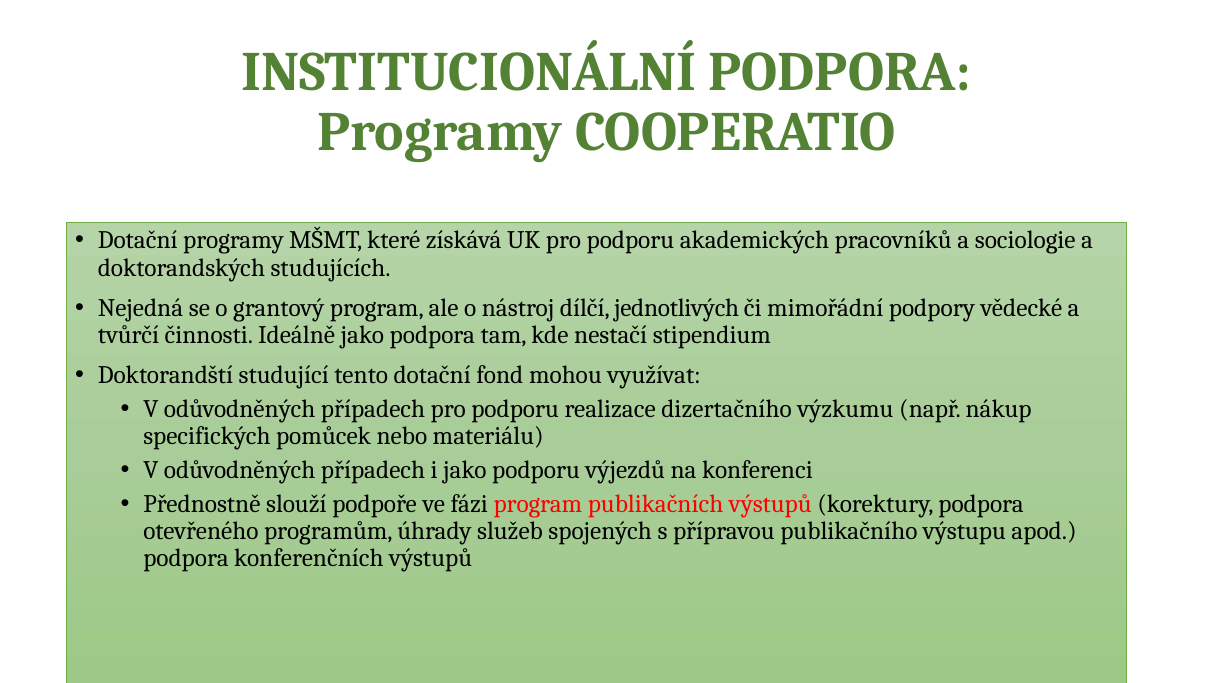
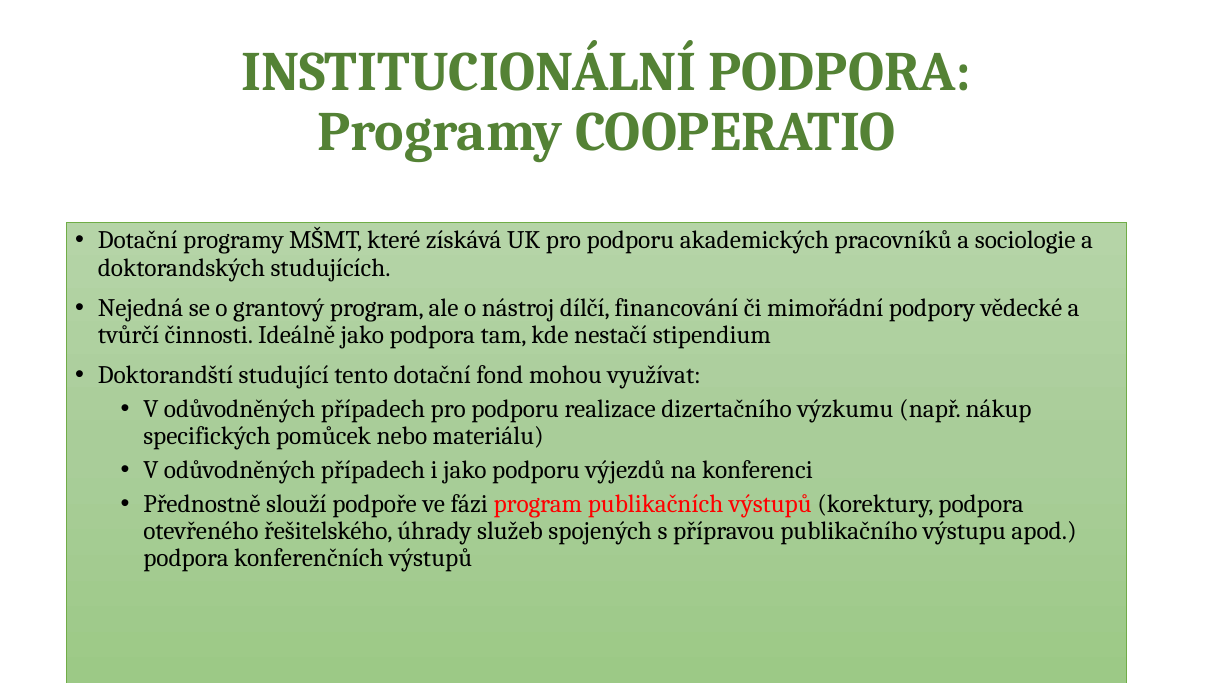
jednotlivých: jednotlivých -> financování
programům: programům -> řešitelského
